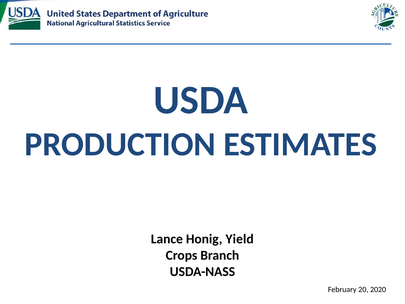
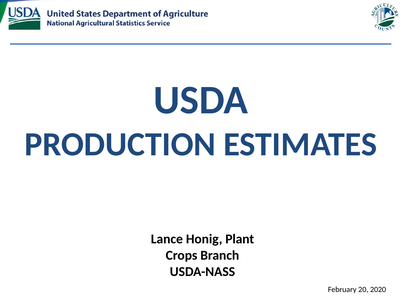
Yield: Yield -> Plant
